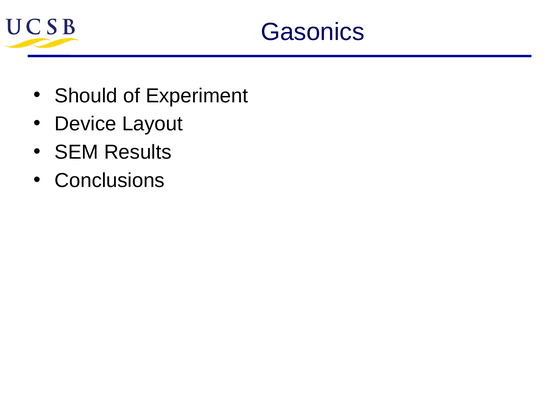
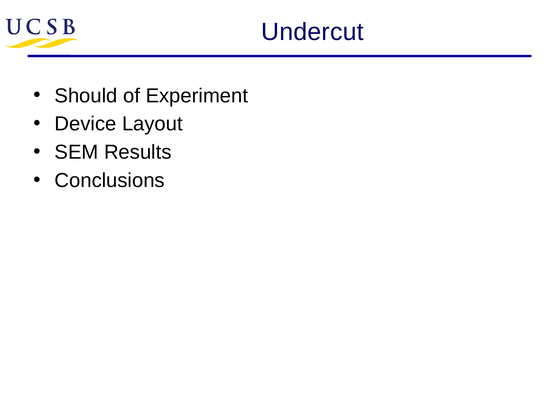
Gasonics: Gasonics -> Undercut
